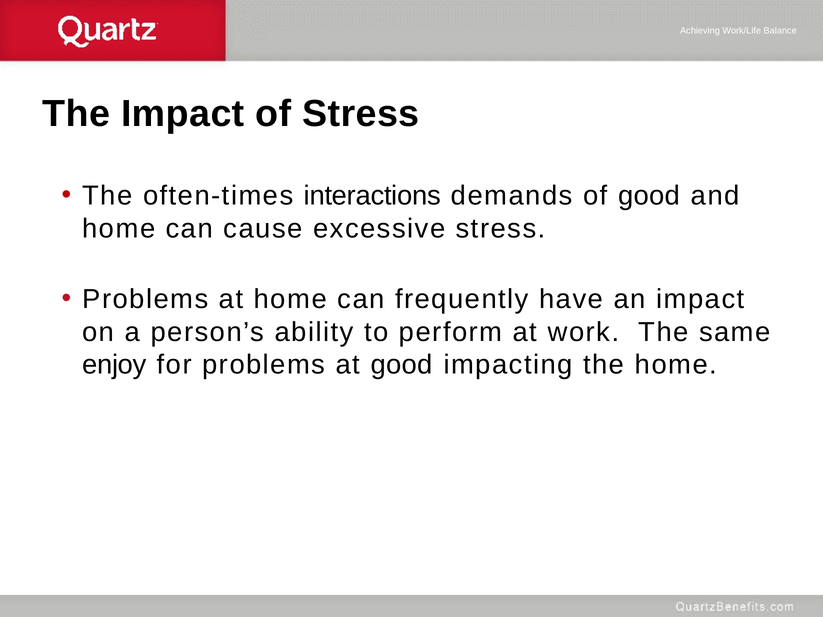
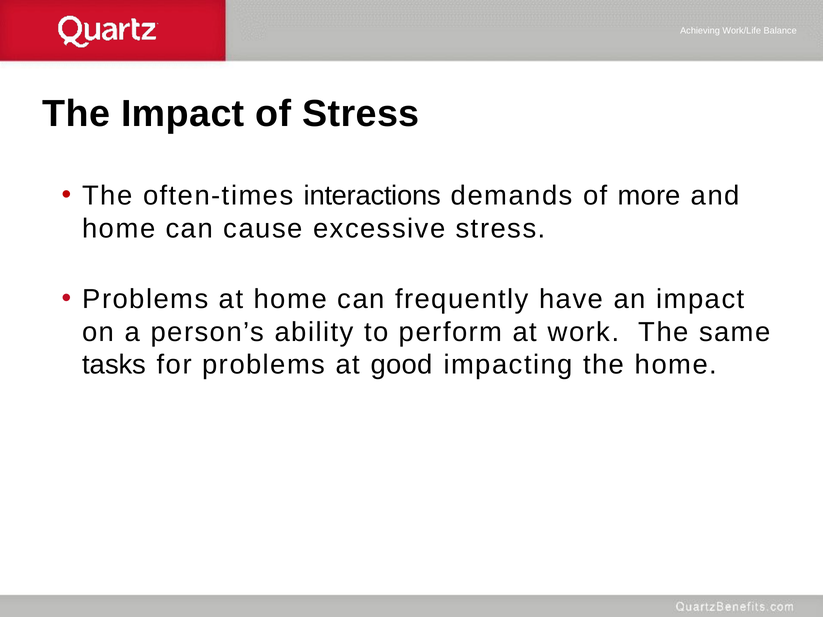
of good: good -> more
enjoy: enjoy -> tasks
